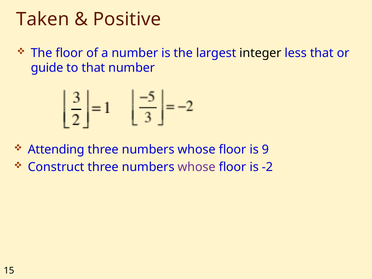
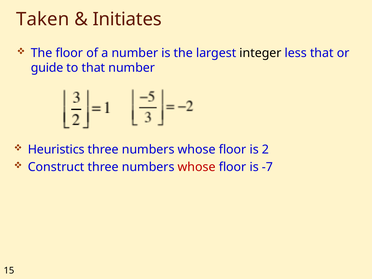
Positive: Positive -> Initiates
Attending: Attending -> Heuristics
9: 9 -> 2
whose at (197, 167) colour: purple -> red
-2: -2 -> -7
